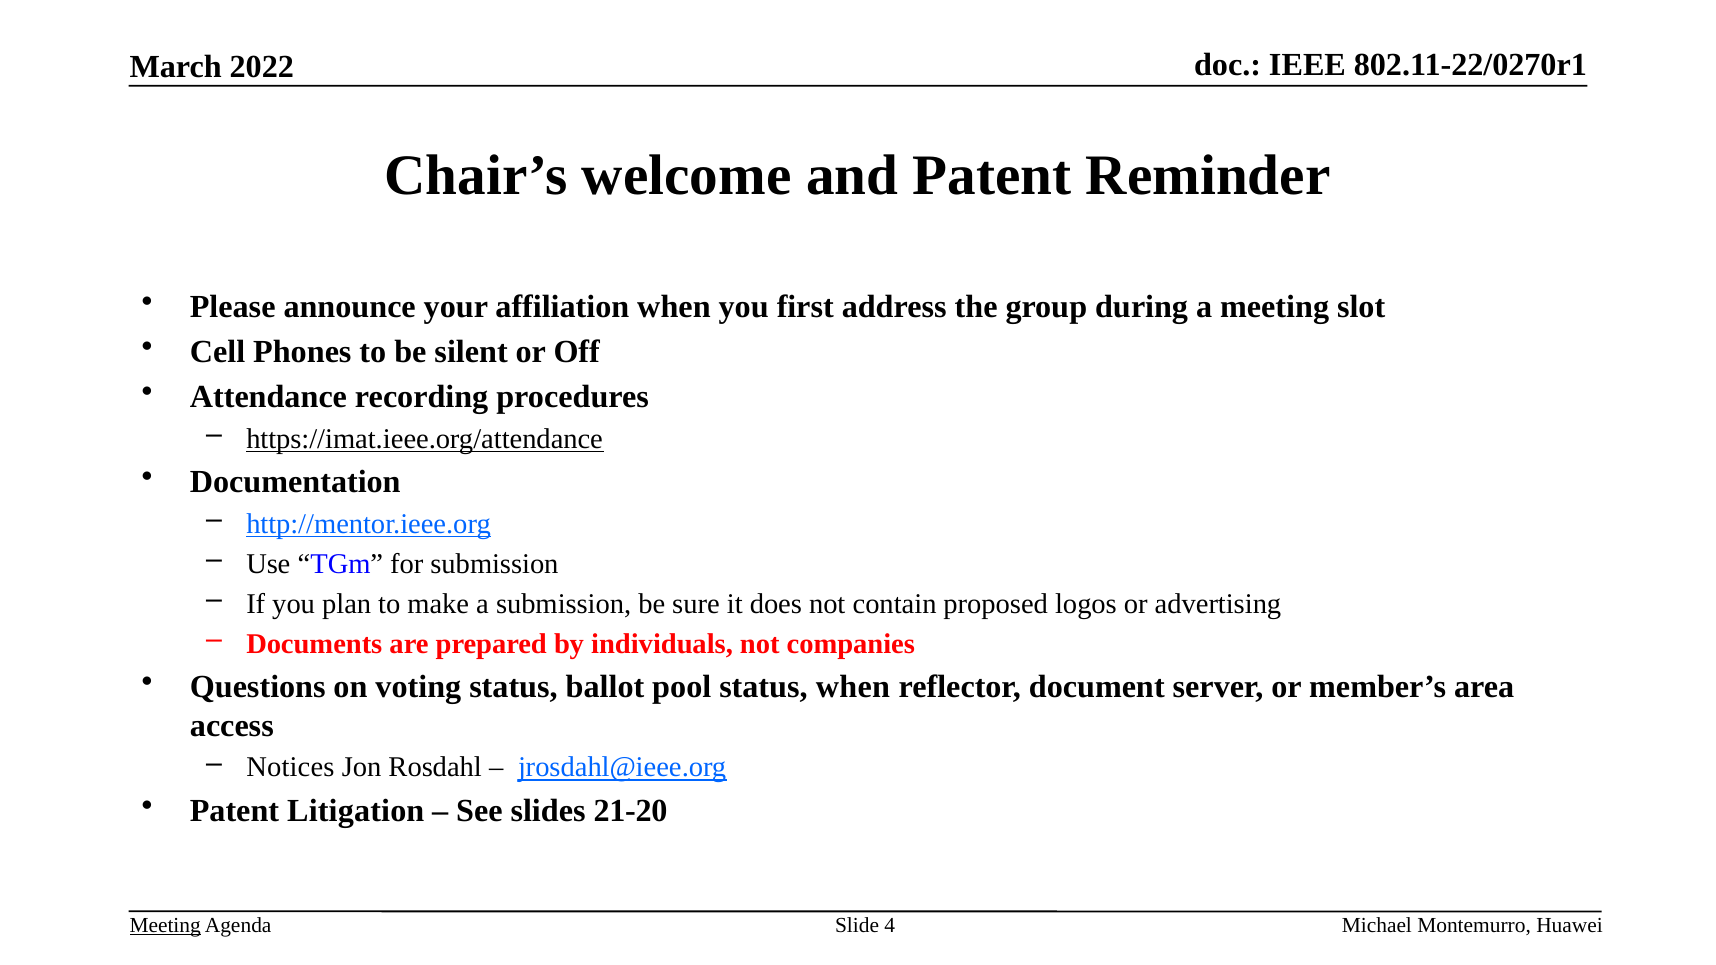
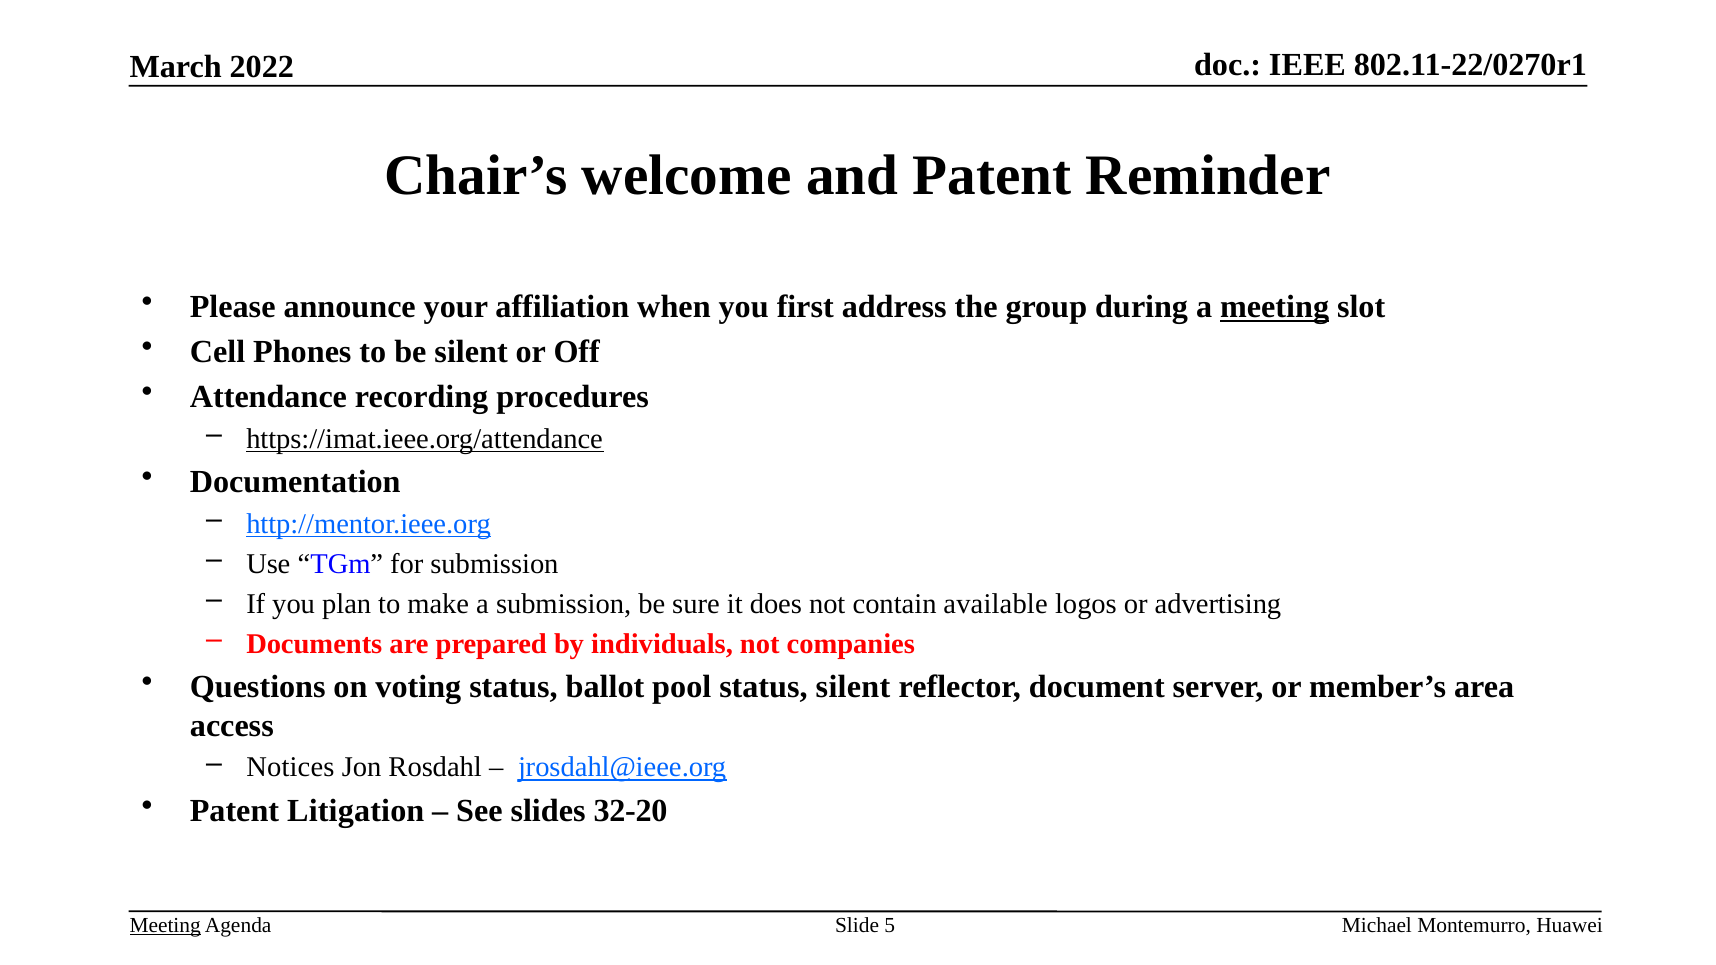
meeting at (1275, 307) underline: none -> present
proposed: proposed -> available
status when: when -> silent
21-20: 21-20 -> 32-20
4: 4 -> 5
